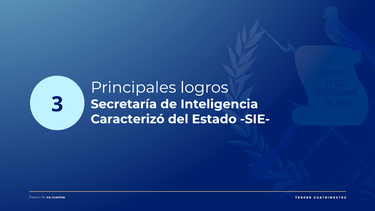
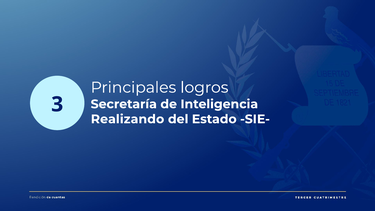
Caracterizó: Caracterizó -> Realizando
